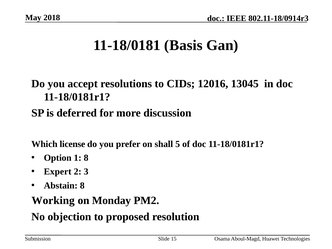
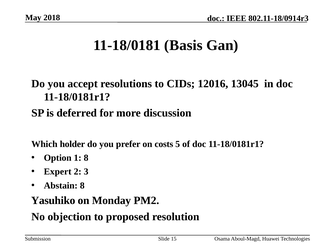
license: license -> holder
shall: shall -> costs
Working: Working -> Yasuhiko
